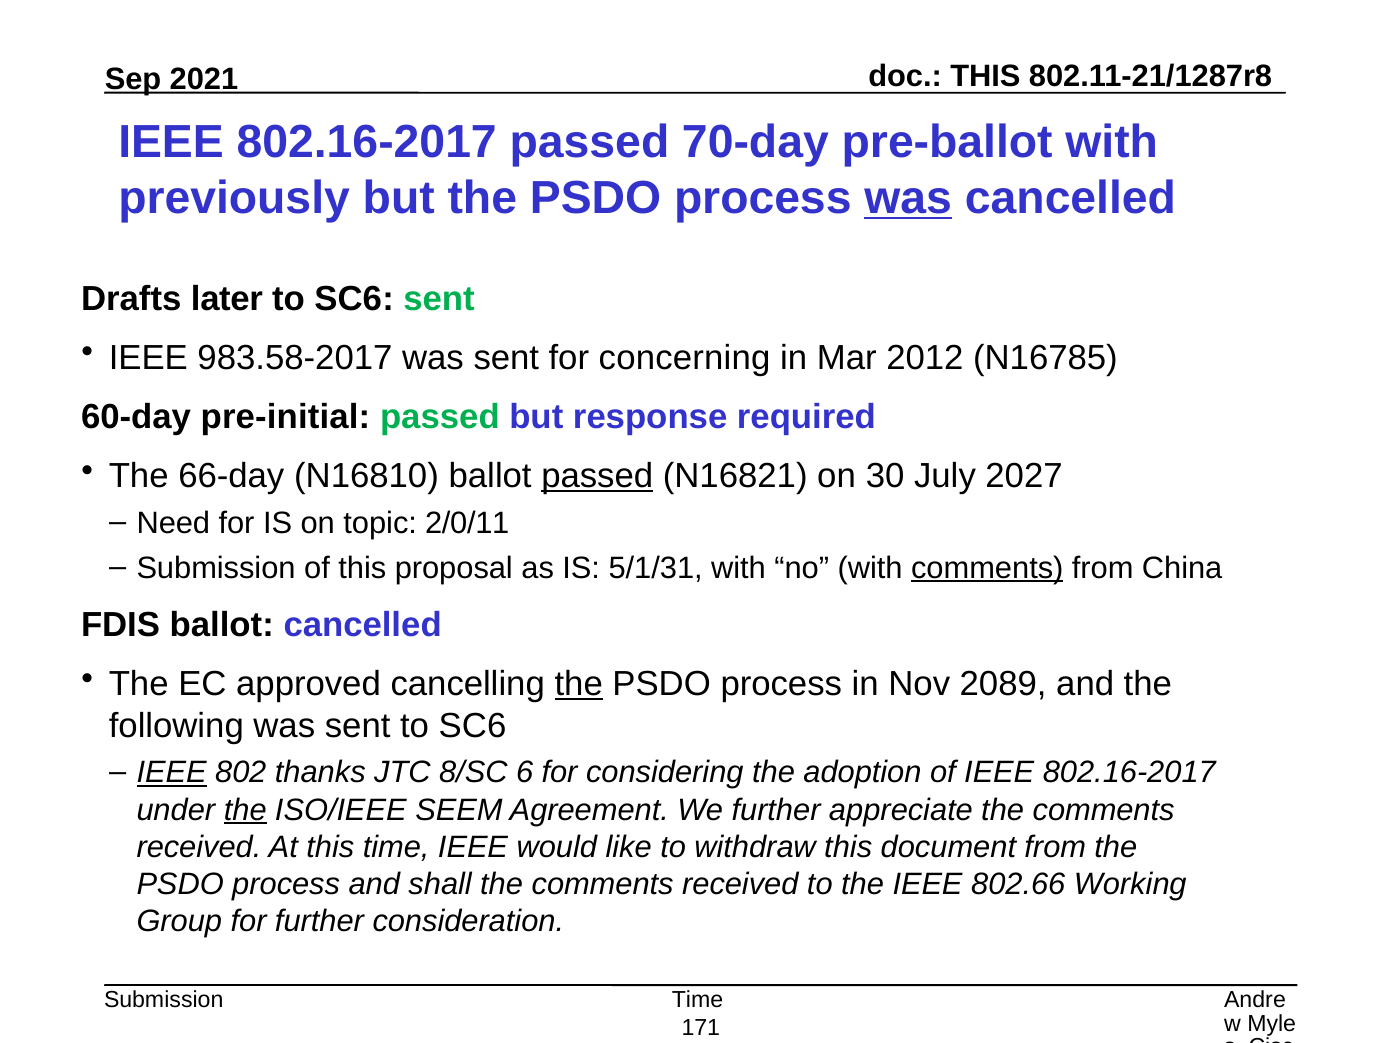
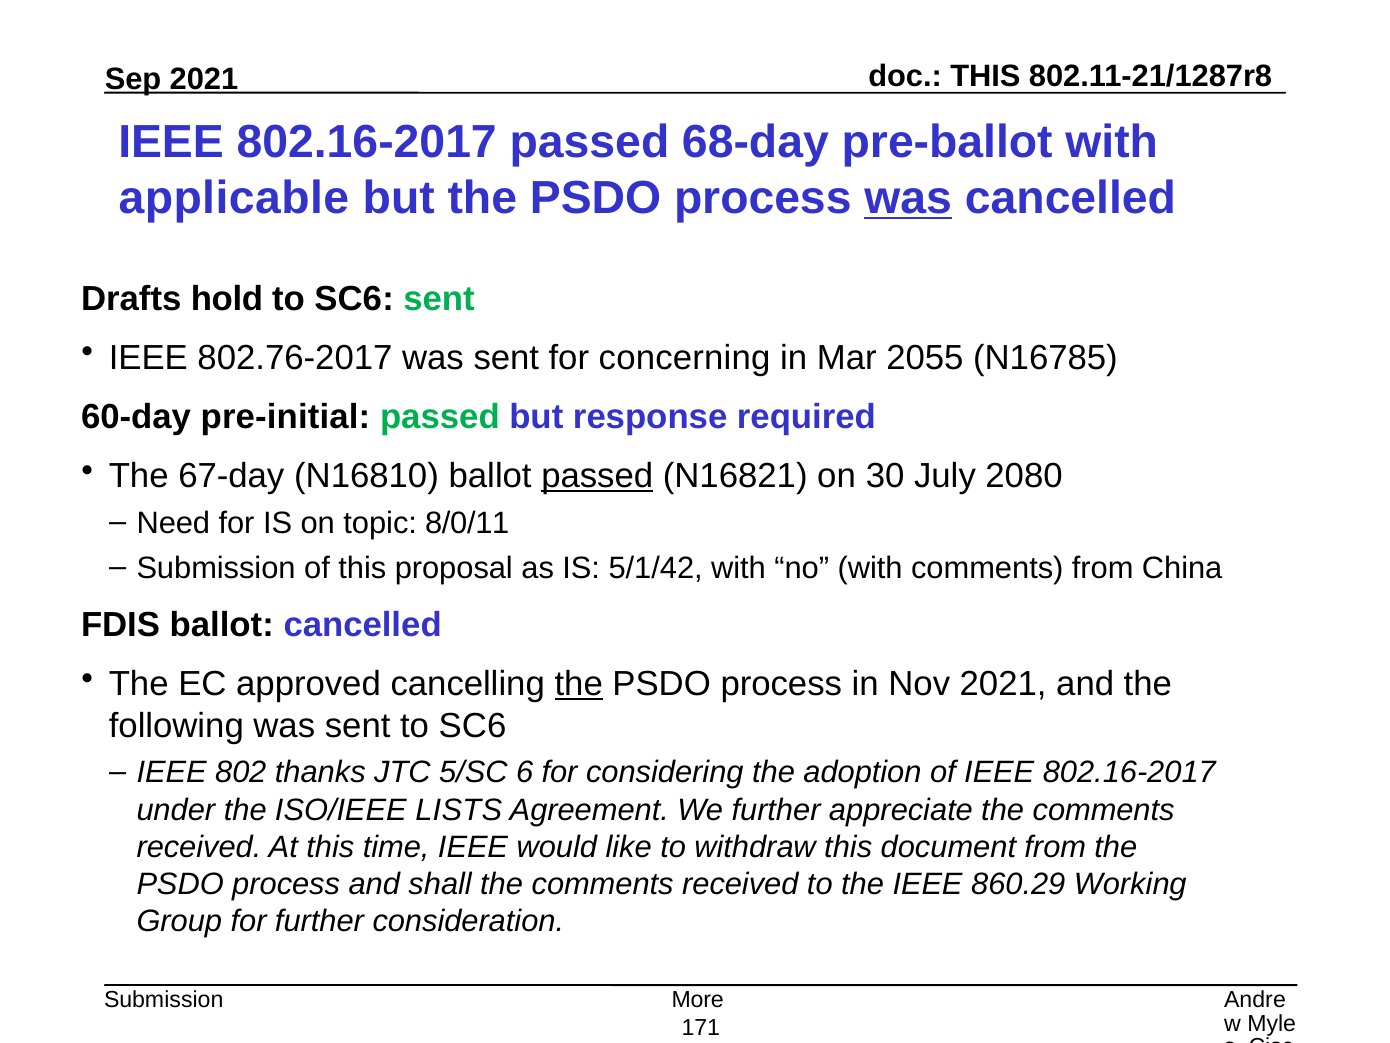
70-day: 70-day -> 68-day
previously: previously -> applicable
later: later -> hold
983.58-2017: 983.58-2017 -> 802.76-2017
2012: 2012 -> 2055
66-day: 66-day -> 67-day
2027: 2027 -> 2080
2/0/11: 2/0/11 -> 8/0/11
5/1/31: 5/1/31 -> 5/1/42
comments at (987, 568) underline: present -> none
Nov 2089: 2089 -> 2021
IEEE at (172, 772) underline: present -> none
8/SC: 8/SC -> 5/SC
the at (245, 809) underline: present -> none
SEEM: SEEM -> LISTS
802.66: 802.66 -> 860.29
Time at (698, 1000): Time -> More
